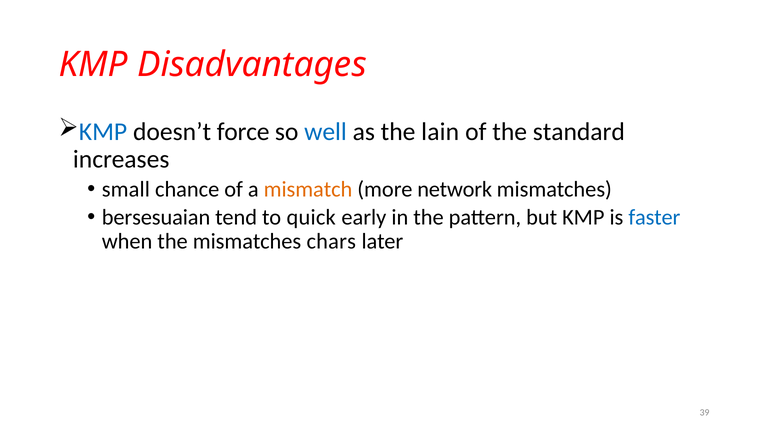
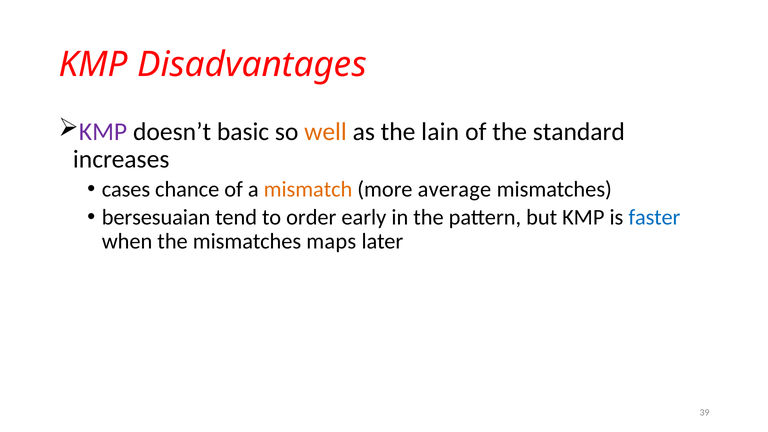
KMP at (103, 132) colour: blue -> purple
force: force -> basic
well colour: blue -> orange
small: small -> cases
network: network -> average
quick: quick -> order
chars: chars -> maps
